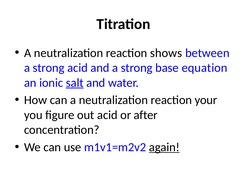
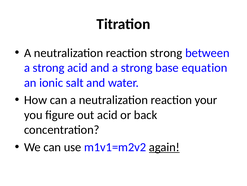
reaction shows: shows -> strong
salt underline: present -> none
after: after -> back
